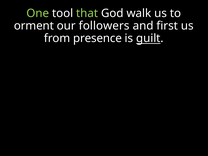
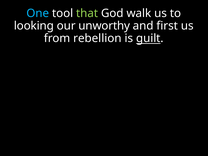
One colour: light green -> light blue
orment: orment -> looking
followers: followers -> unworthy
presence: presence -> rebellion
